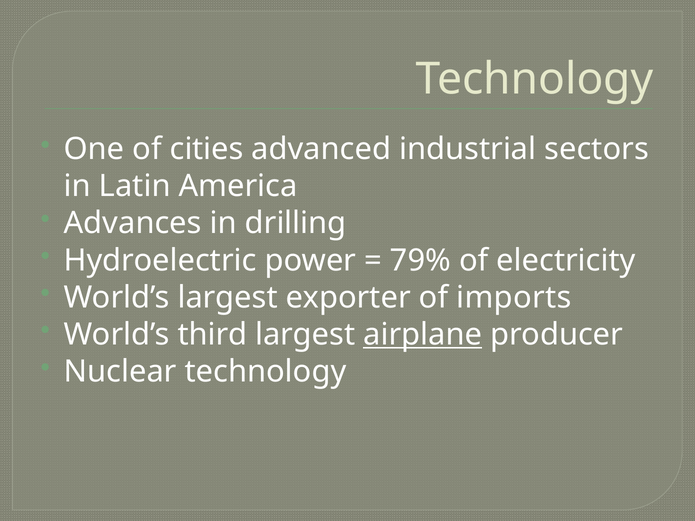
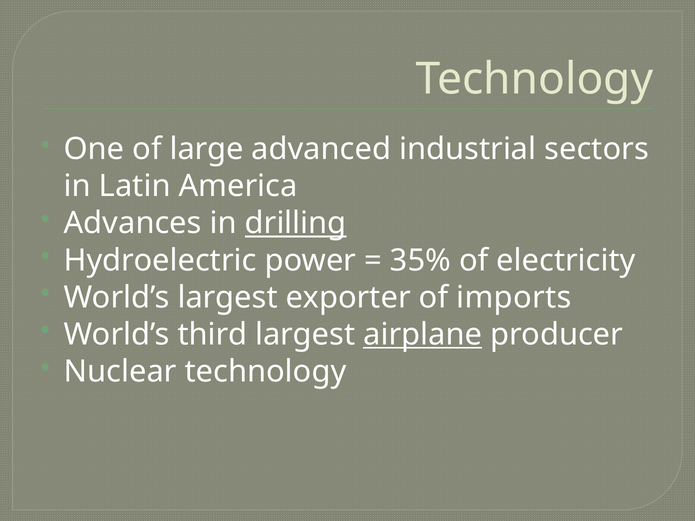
cities: cities -> large
drilling underline: none -> present
79%: 79% -> 35%
